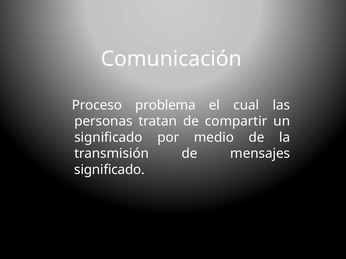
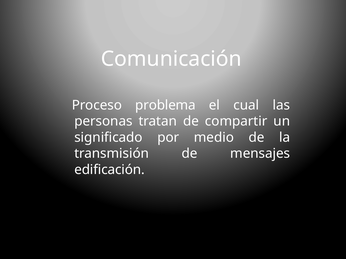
significado at (110, 170): significado -> edificación
